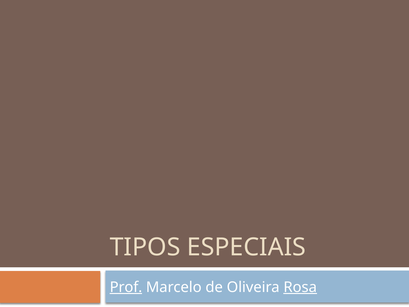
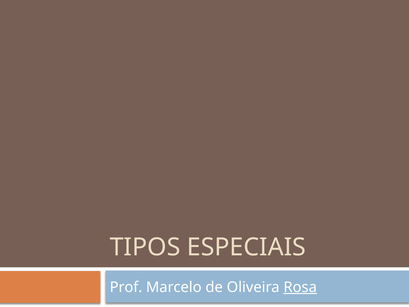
Prof underline: present -> none
